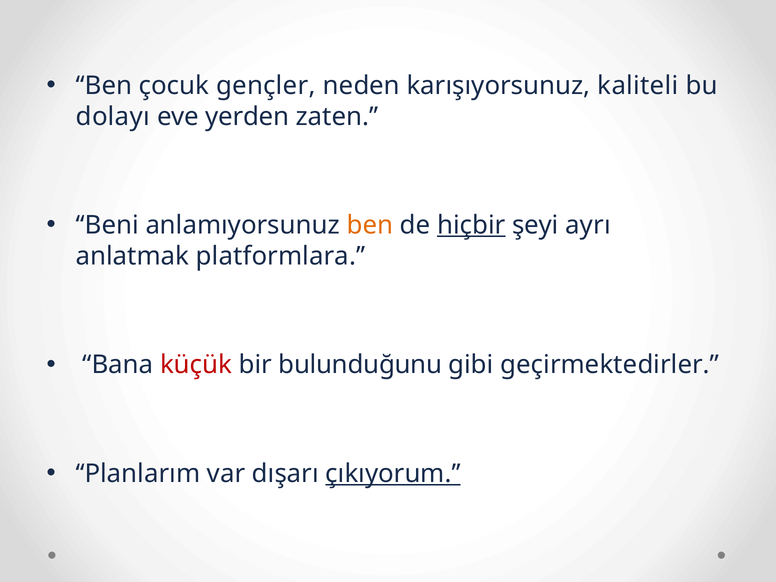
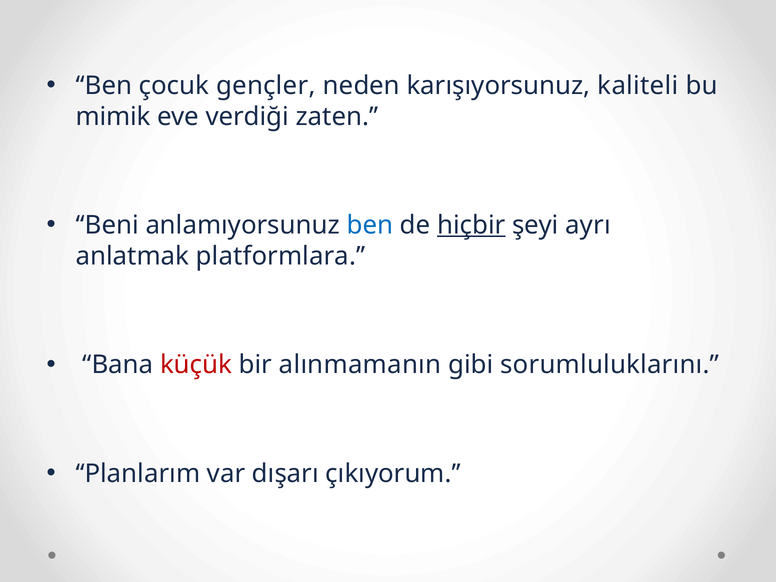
dolayı: dolayı -> mimik
yerden: yerden -> verdiği
ben at (370, 225) colour: orange -> blue
bulunduğunu: bulunduğunu -> alınmamanın
geçirmektedirler: geçirmektedirler -> sorumluluklarını
çıkıyorum underline: present -> none
